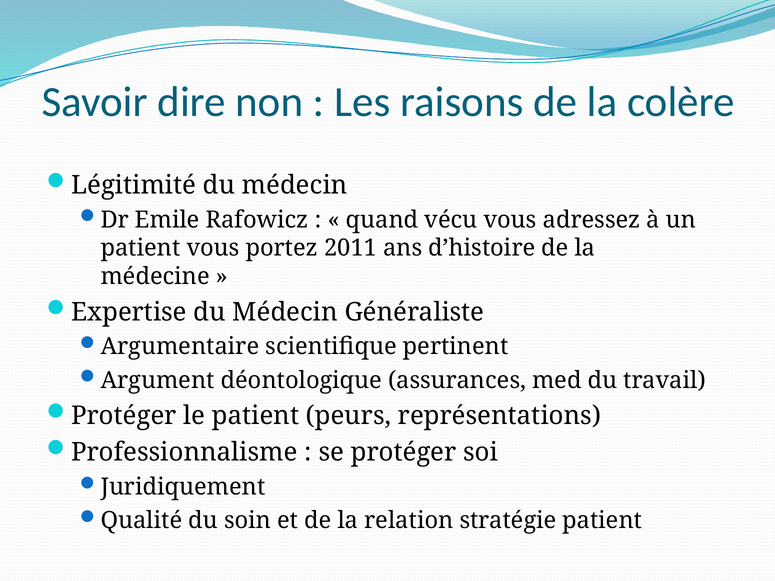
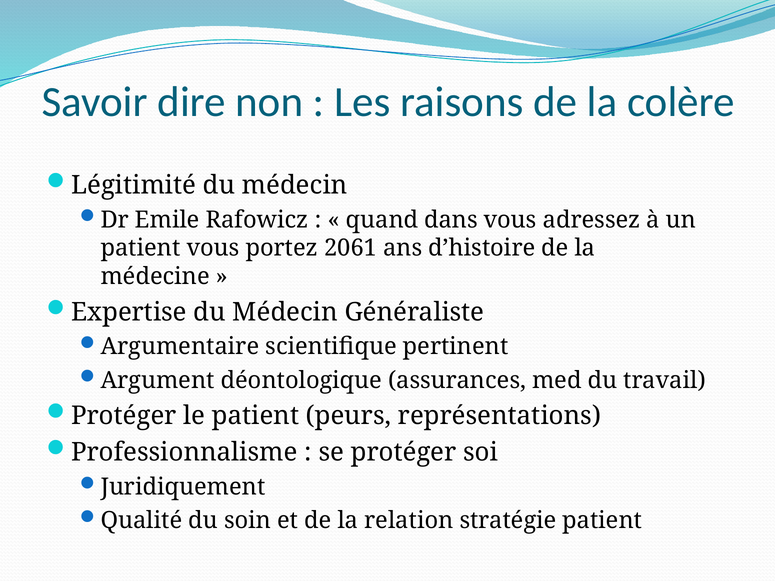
vécu: vécu -> dans
2011: 2011 -> 2061
